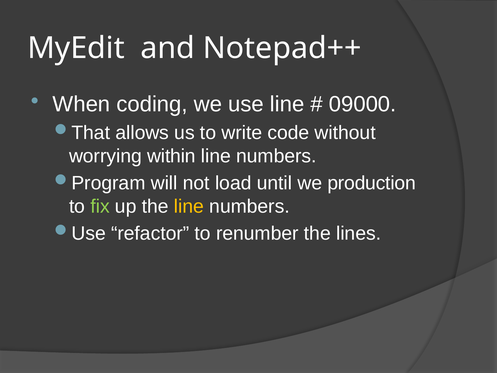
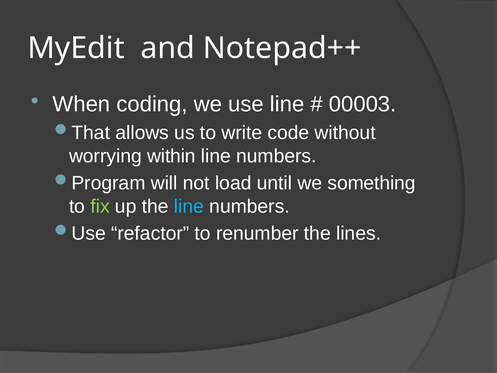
09000: 09000 -> 00003
production: production -> something
line at (189, 206) colour: yellow -> light blue
